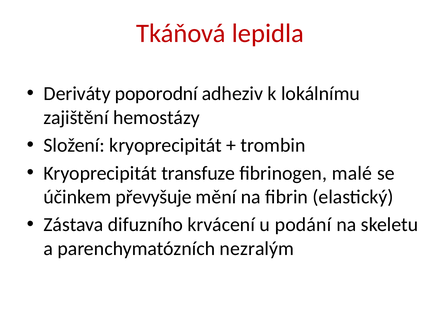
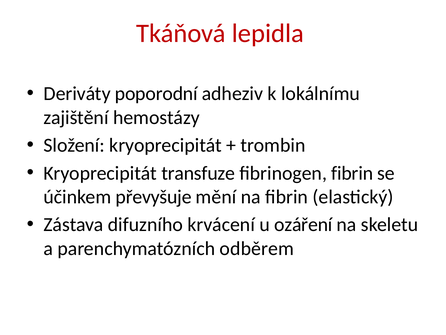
fibrinogen malé: malé -> fibrin
podání: podání -> ozáření
nezralým: nezralým -> odběrem
